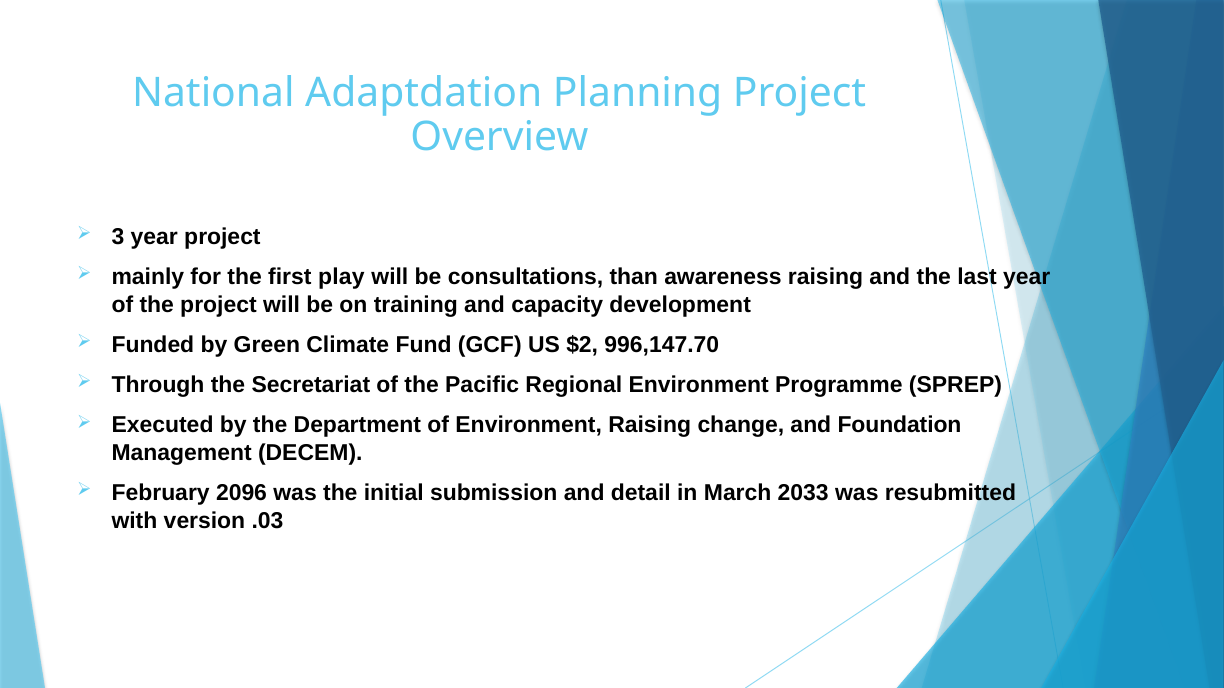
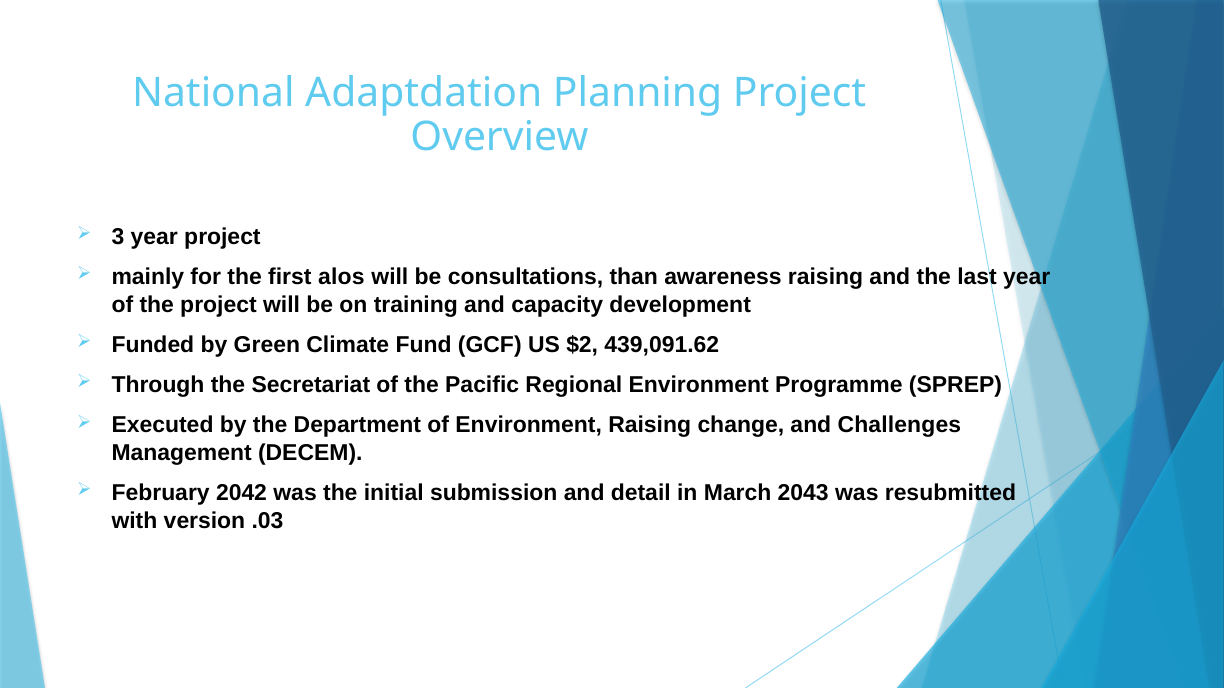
play: play -> alos
996,147.70: 996,147.70 -> 439,091.62
Foundation: Foundation -> Challenges
2096: 2096 -> 2042
2033: 2033 -> 2043
